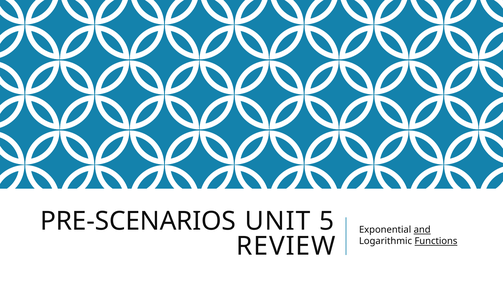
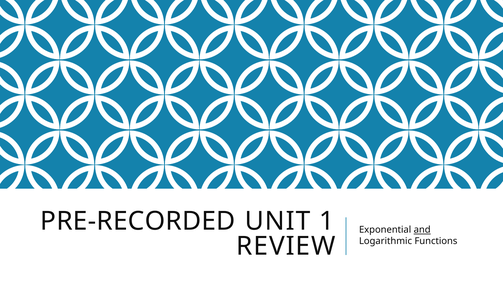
PRE-SCENARIOS: PRE-SCENARIOS -> PRE-RECORDED
5: 5 -> 1
Functions underline: present -> none
